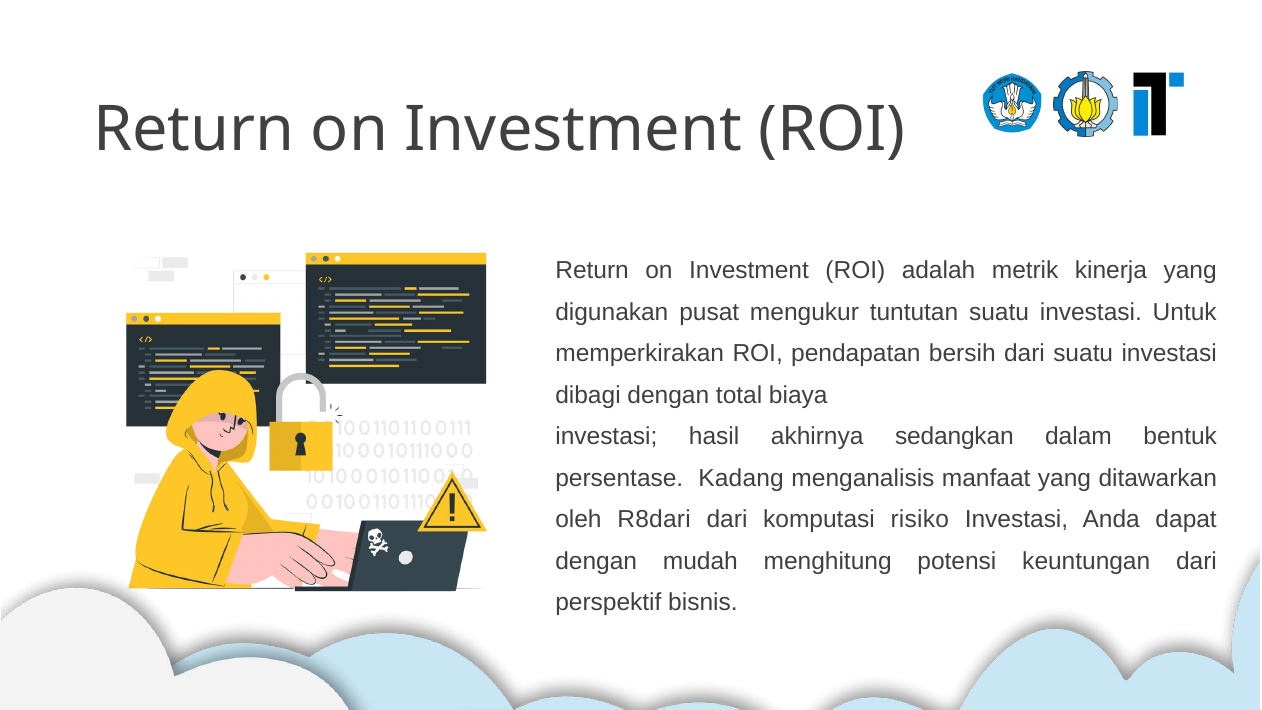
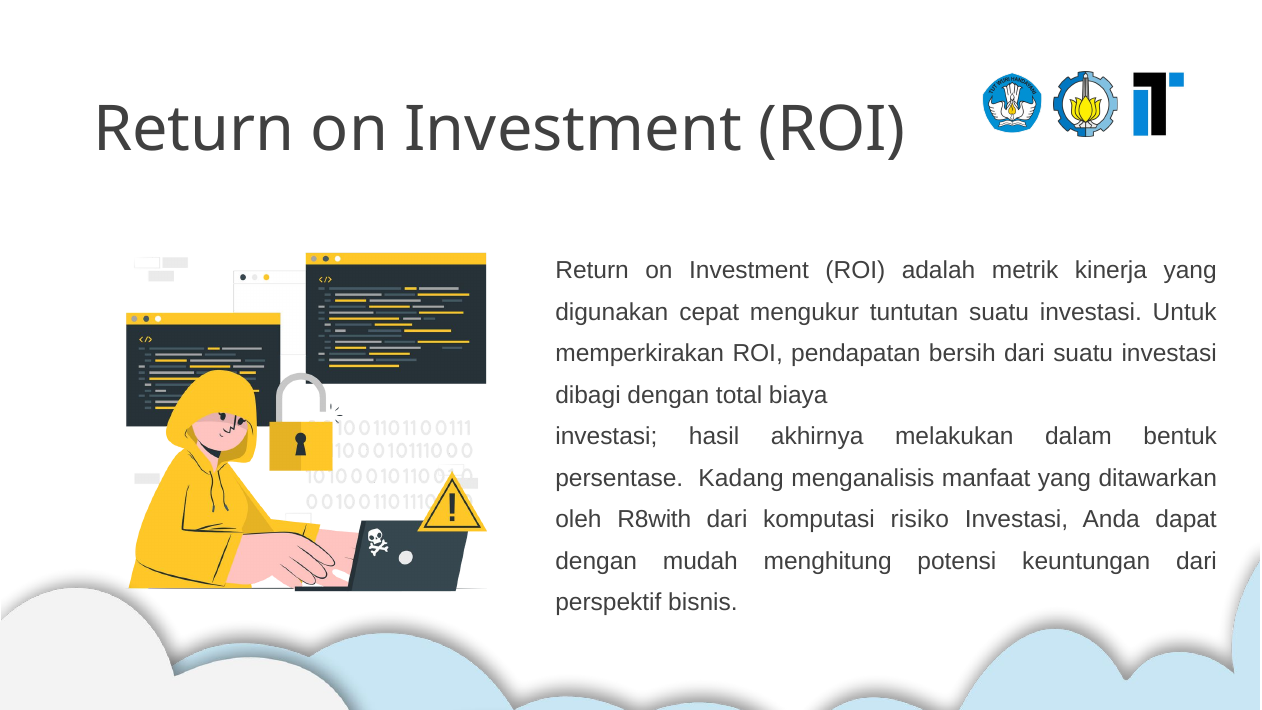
pusat: pusat -> cepat
sedangkan: sedangkan -> melakukan
R8dari: R8dari -> R8with
